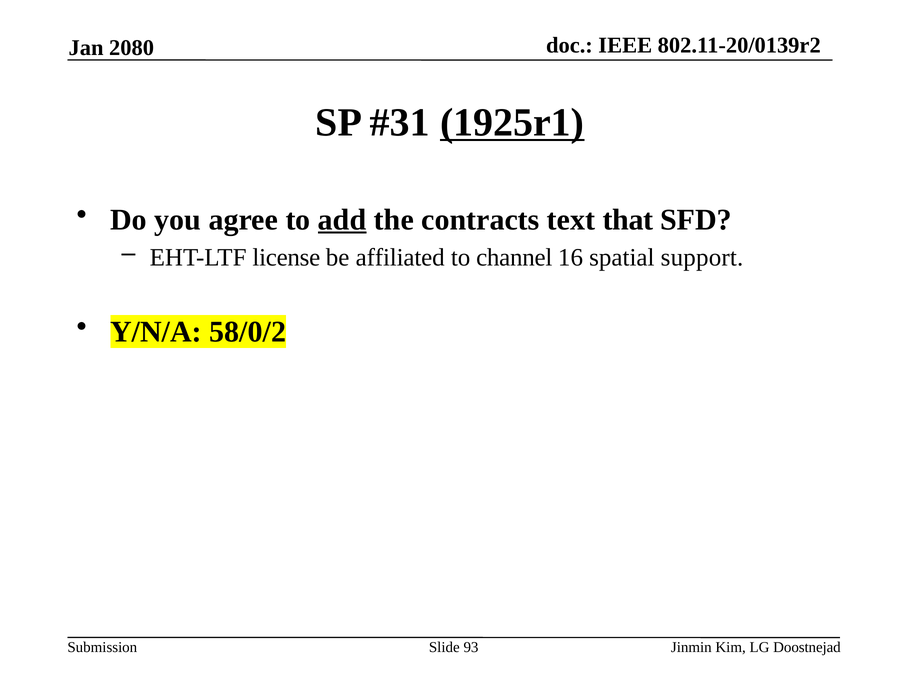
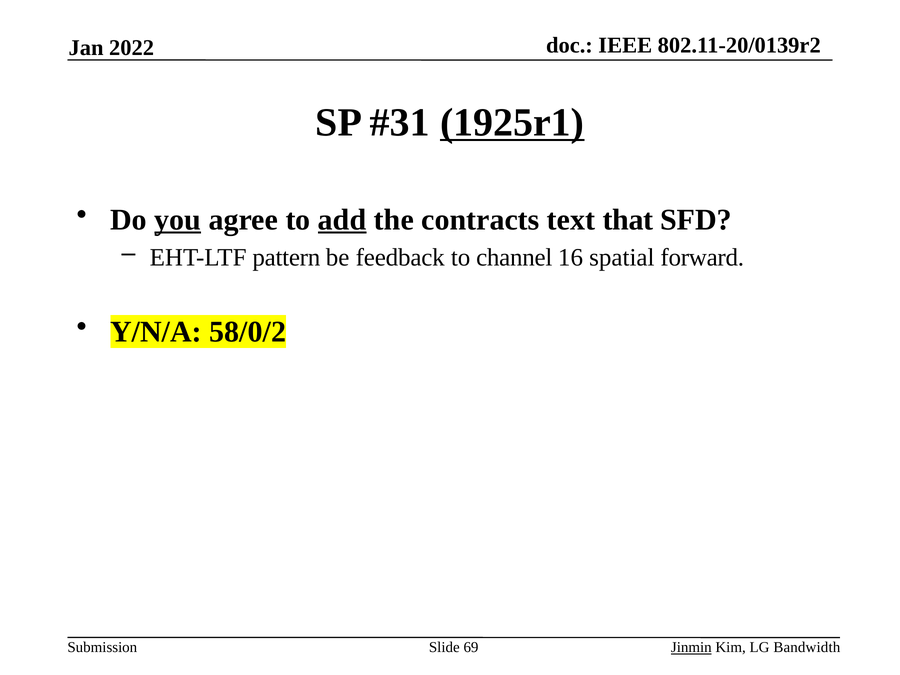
2080: 2080 -> 2022
you underline: none -> present
license: license -> pattern
affiliated: affiliated -> feedback
support: support -> forward
93: 93 -> 69
Jinmin underline: none -> present
Doostnejad: Doostnejad -> Bandwidth
